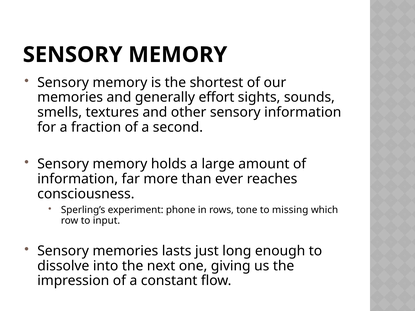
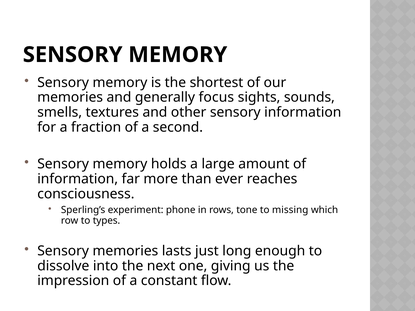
effort: effort -> focus
input: input -> types
